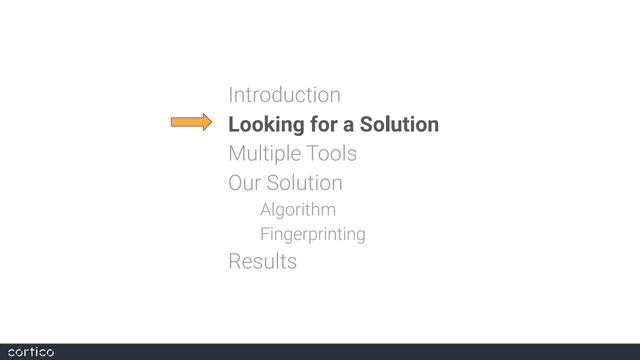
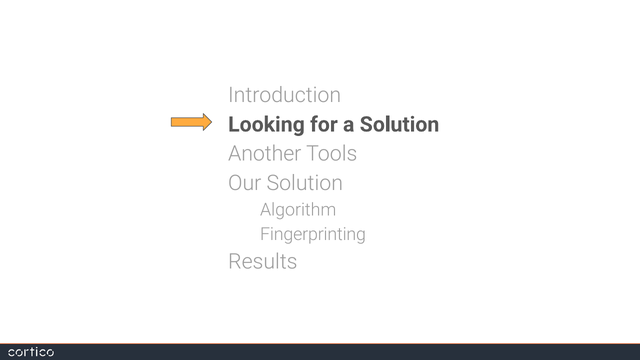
Multiple: Multiple -> Another
